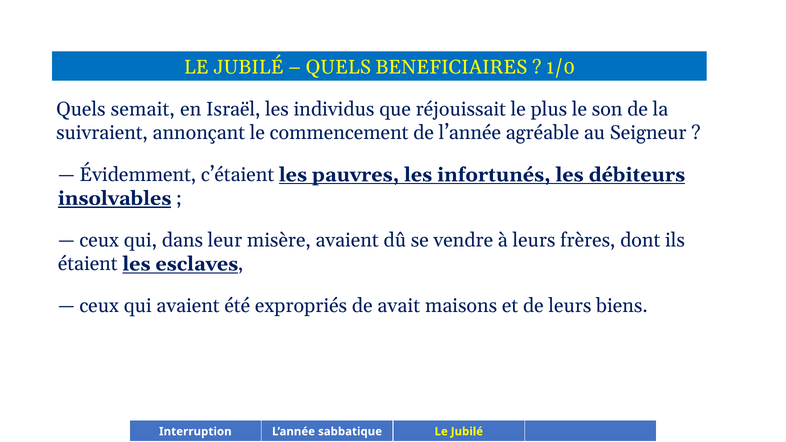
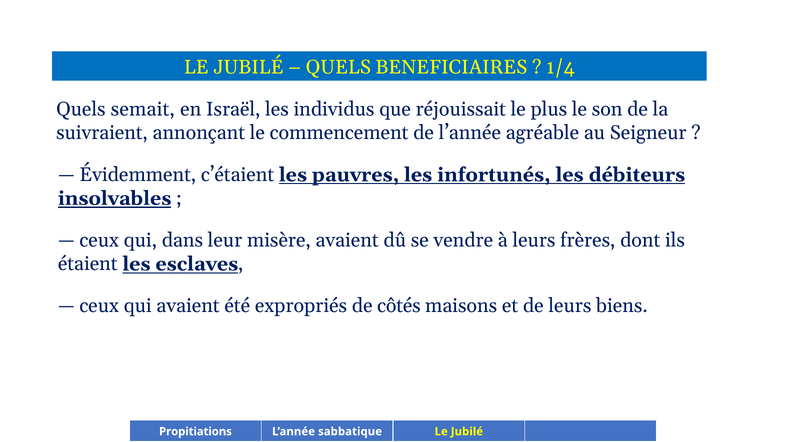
1/0: 1/0 -> 1/4
avait: avait -> côtés
Interruption: Interruption -> Propitiations
